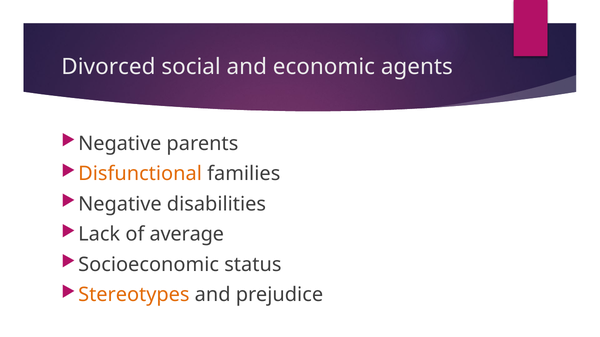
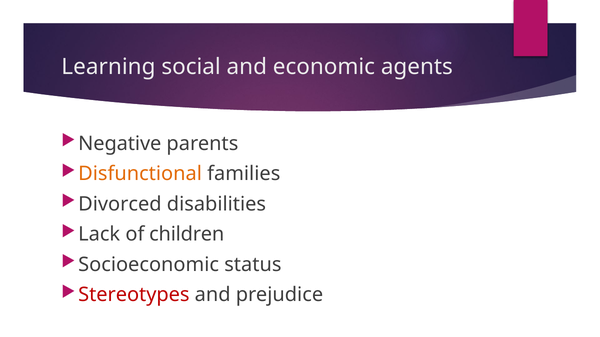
Divorced: Divorced -> Learning
Negative at (120, 204): Negative -> Divorced
average: average -> children
Stereotypes colour: orange -> red
